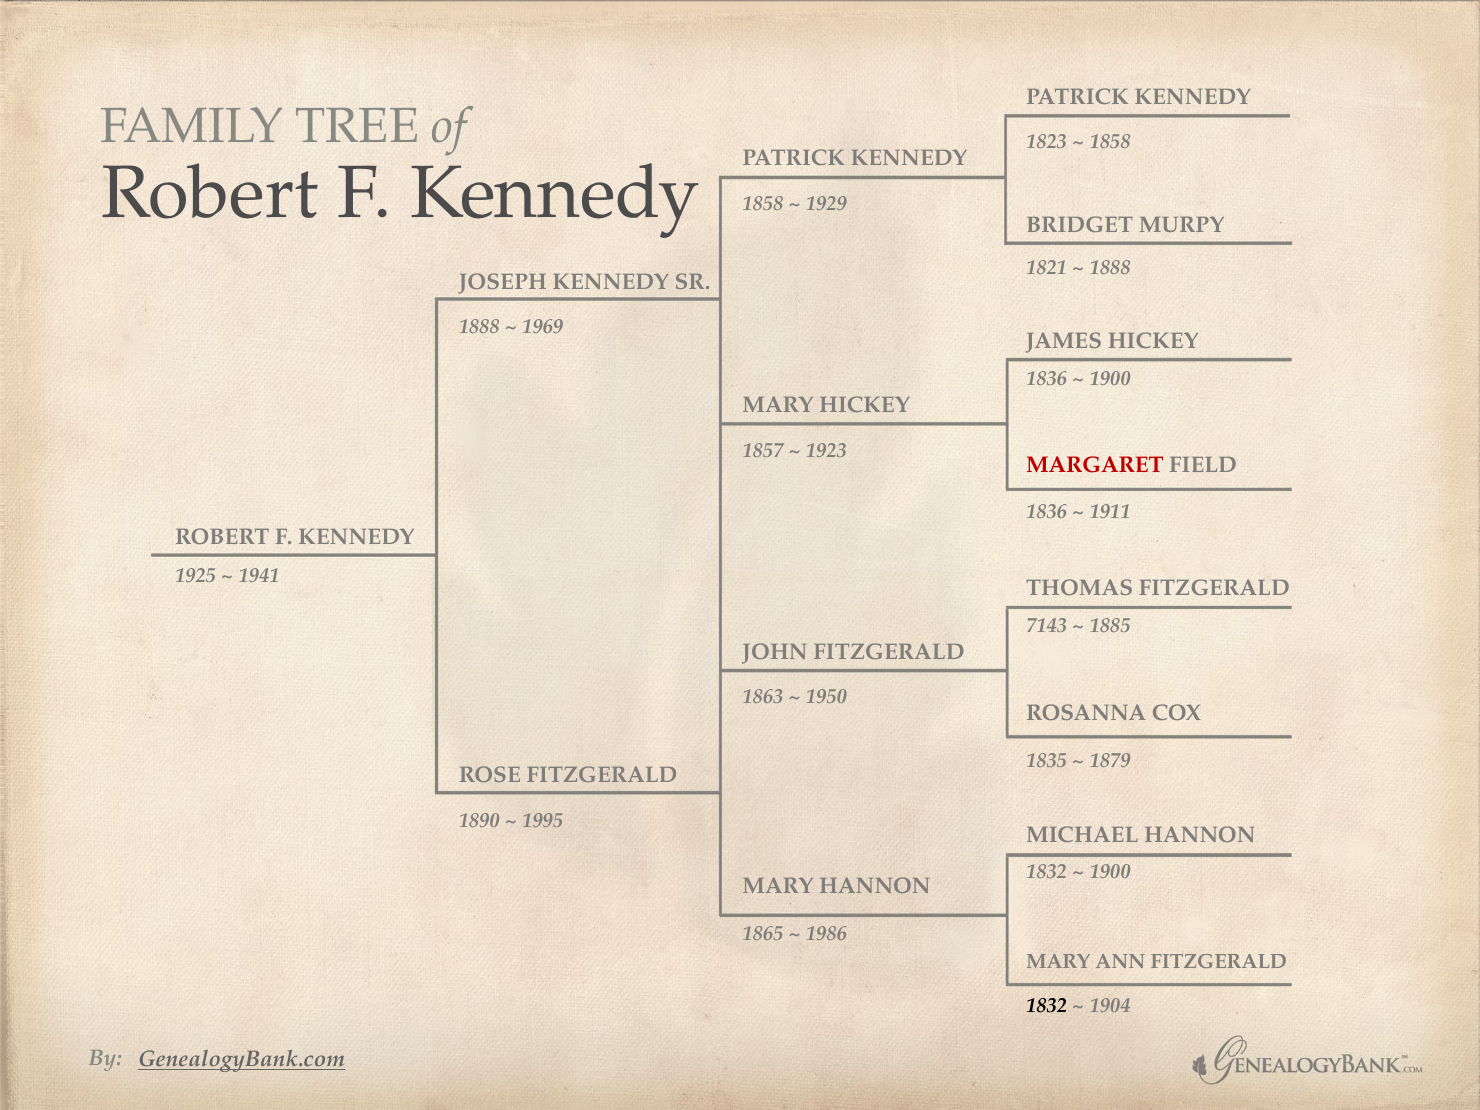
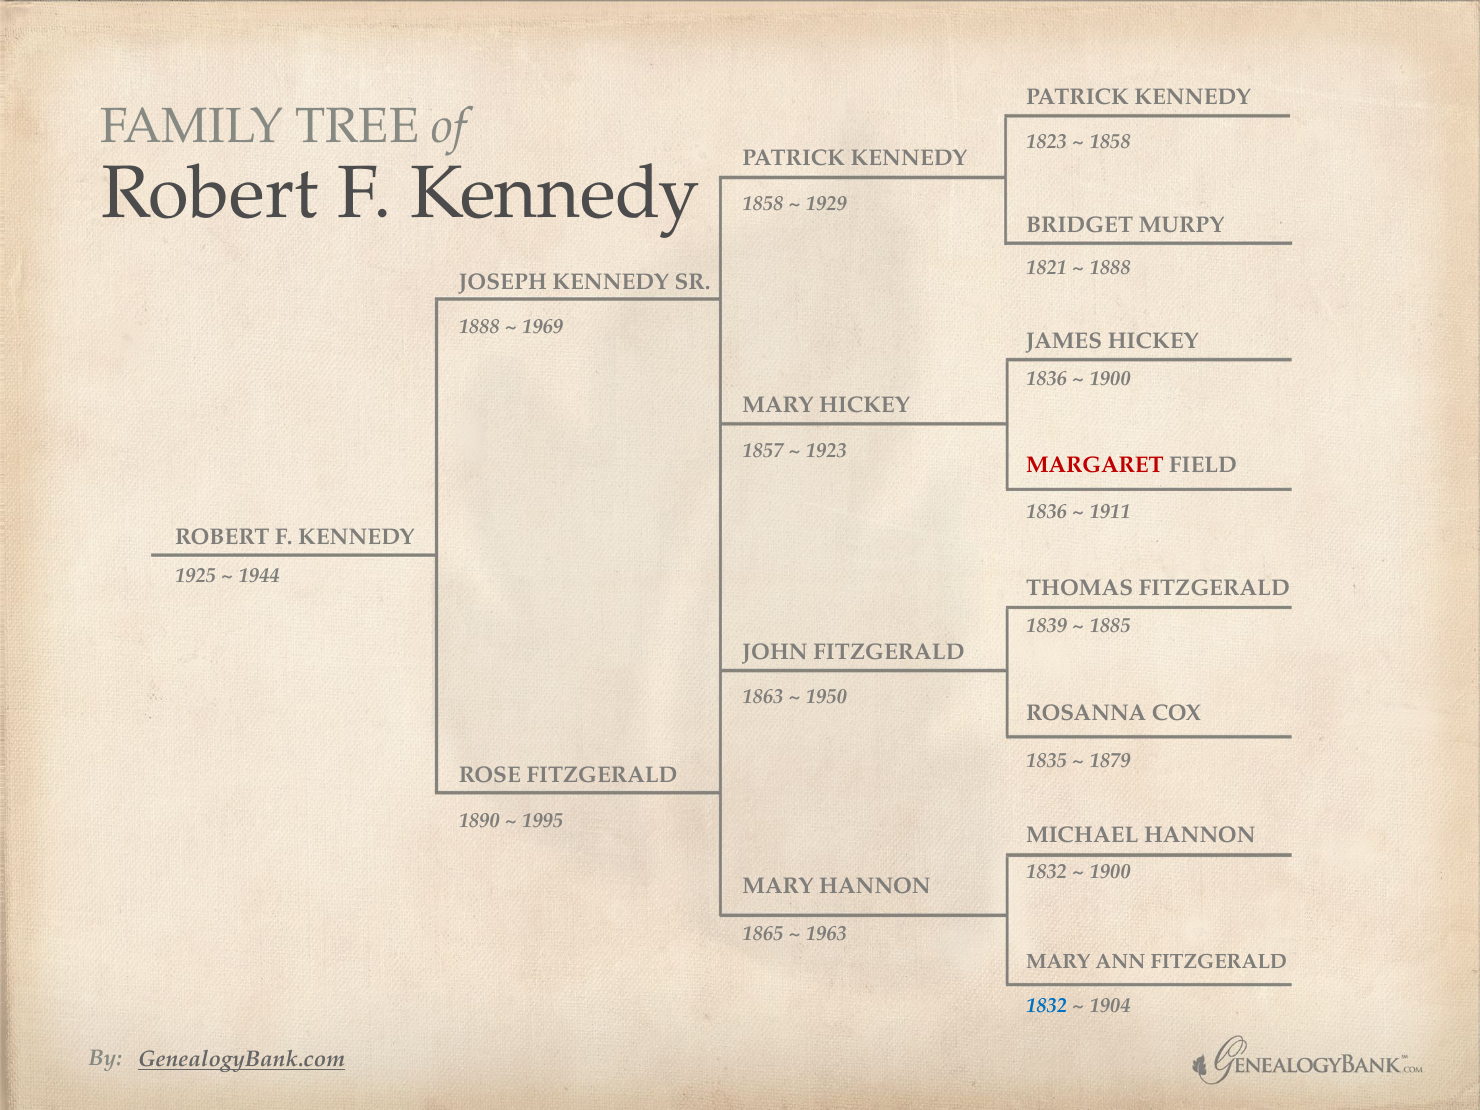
1941: 1941 -> 1944
7143: 7143 -> 1839
1986: 1986 -> 1963
1832 at (1047, 1005) colour: black -> blue
